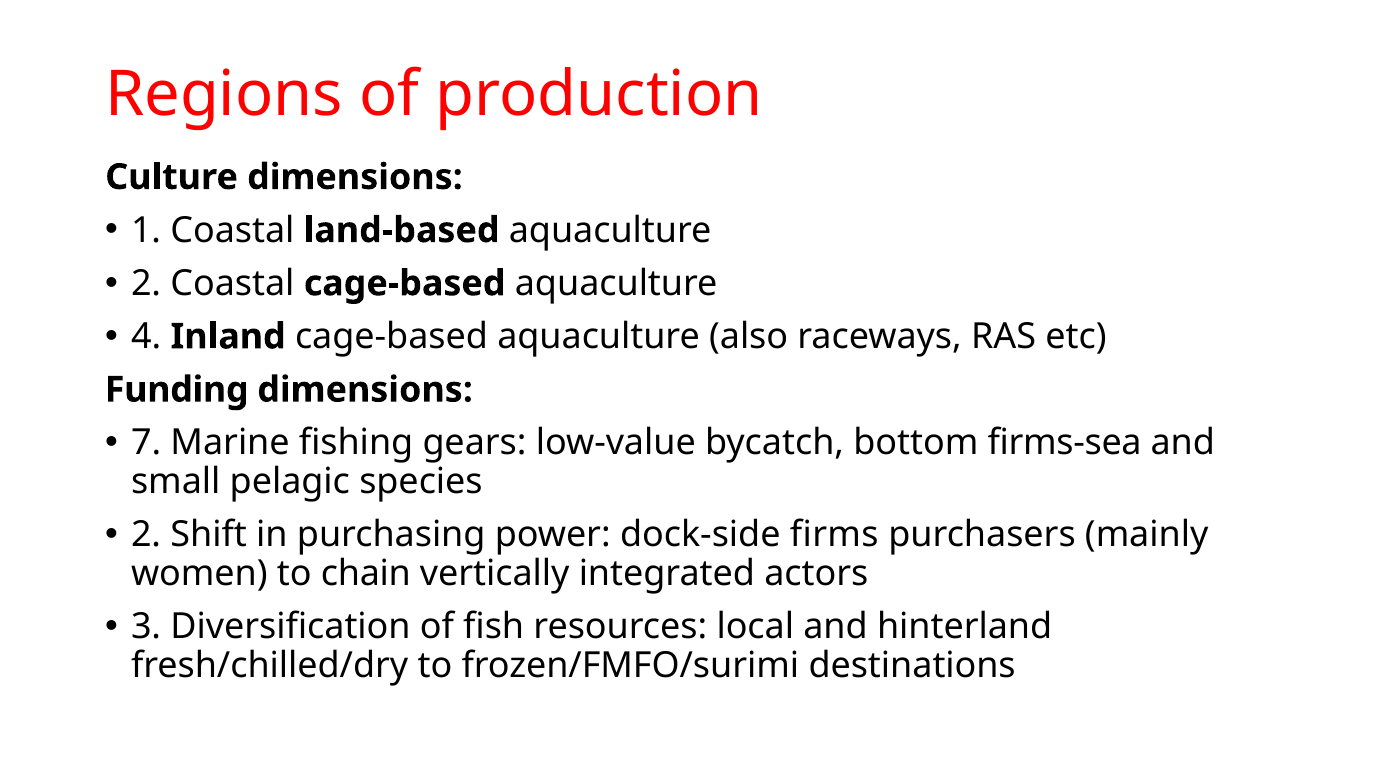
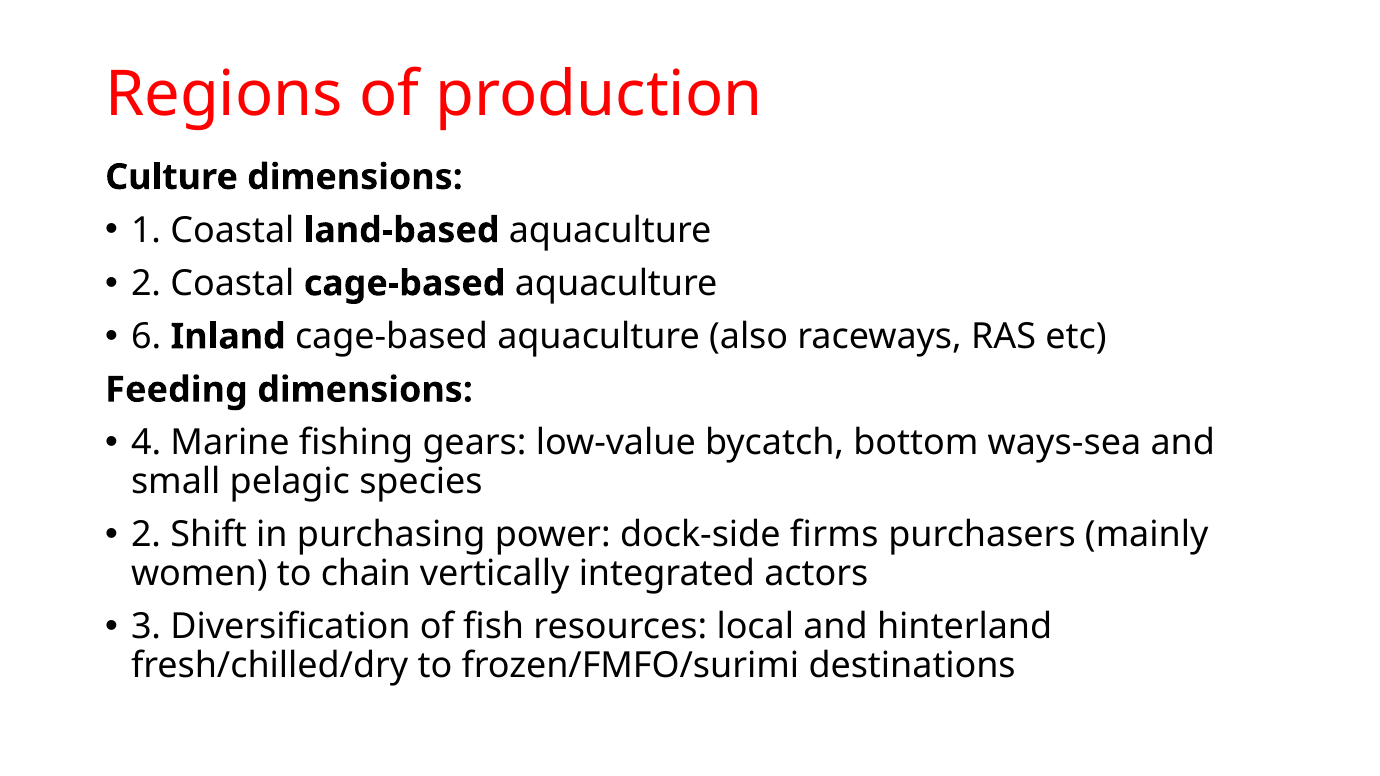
4: 4 -> 6
Funding: Funding -> Feeding
7: 7 -> 4
firms-sea: firms-sea -> ways-sea
